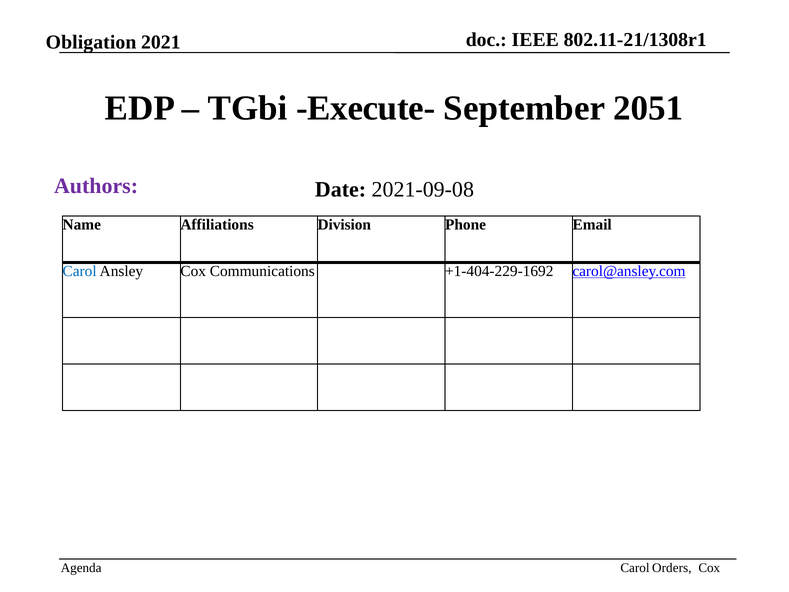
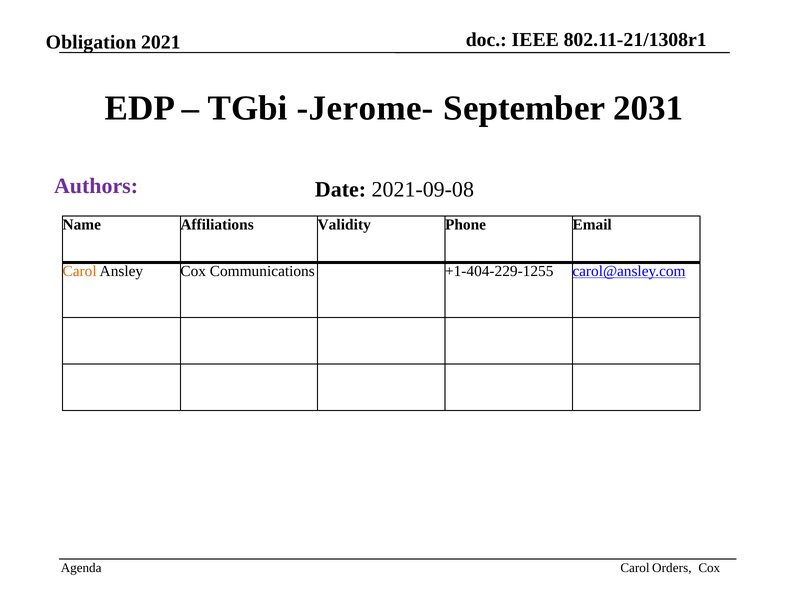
Execute-: Execute- -> Jerome-
2051: 2051 -> 2031
Division: Division -> Validity
Carol at (80, 271) colour: blue -> orange
+1-404-229-1692: +1-404-229-1692 -> +1-404-229-1255
